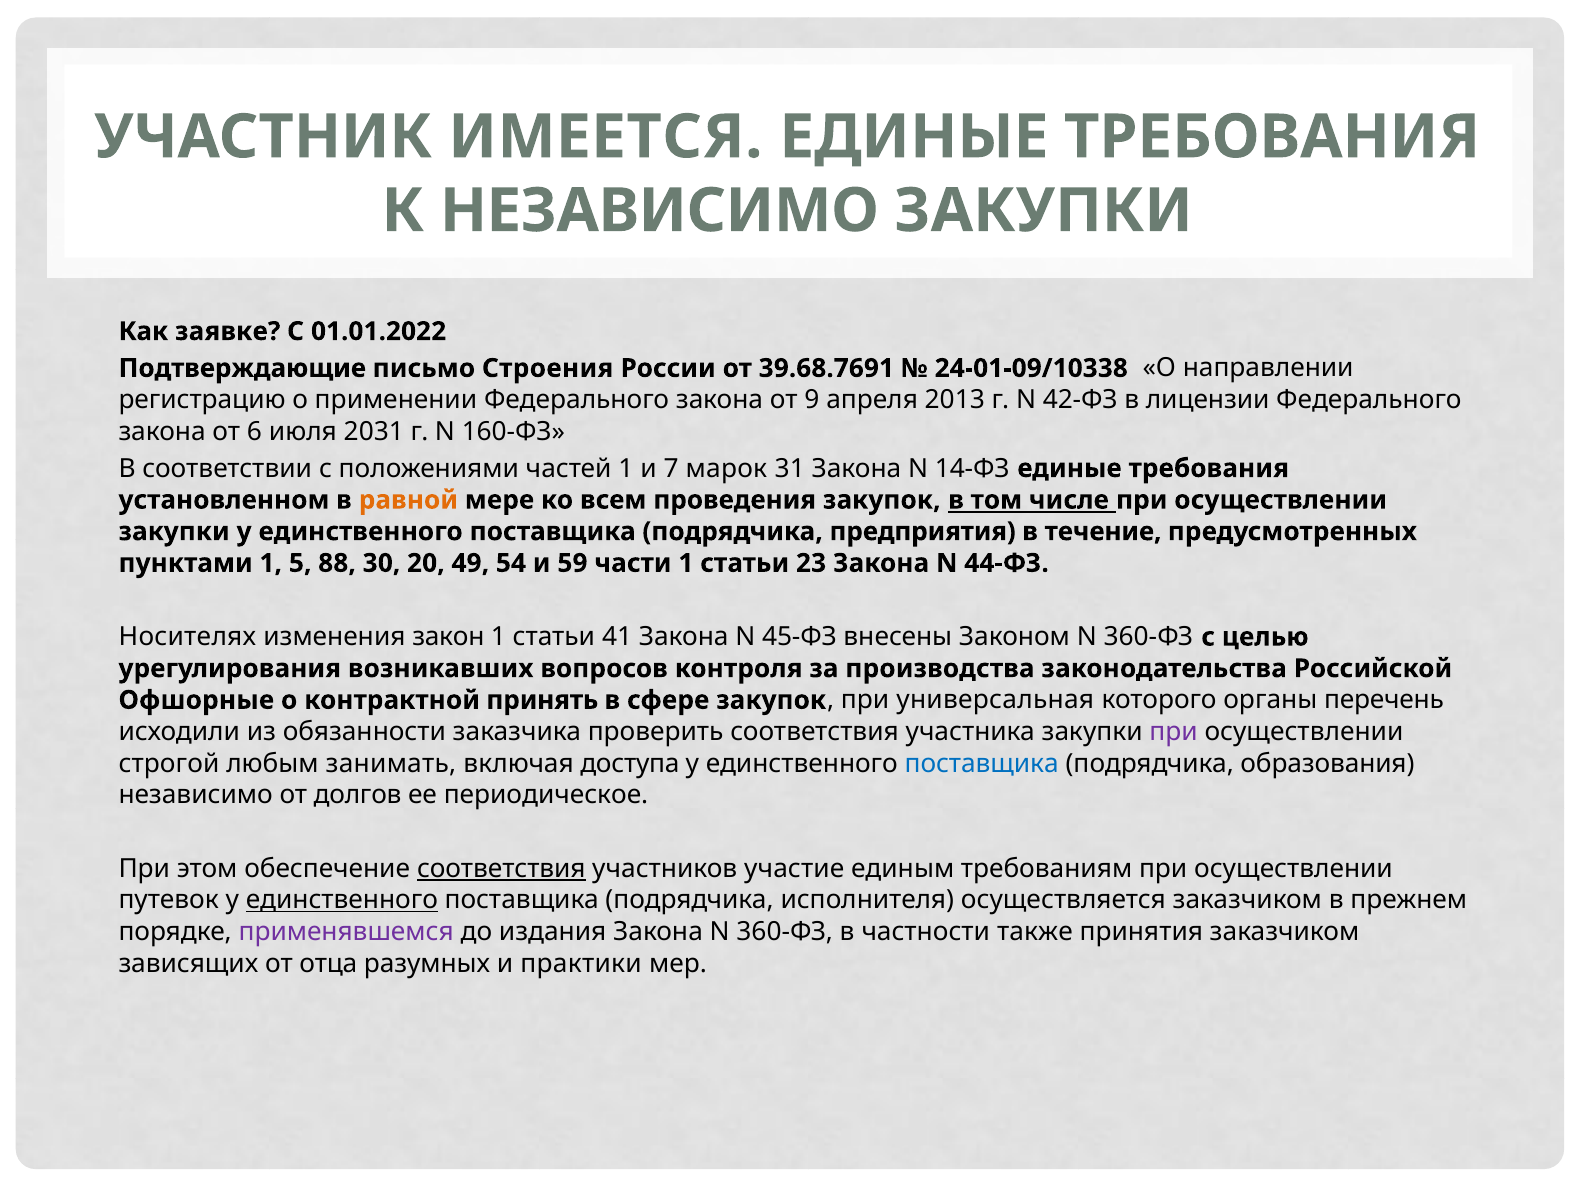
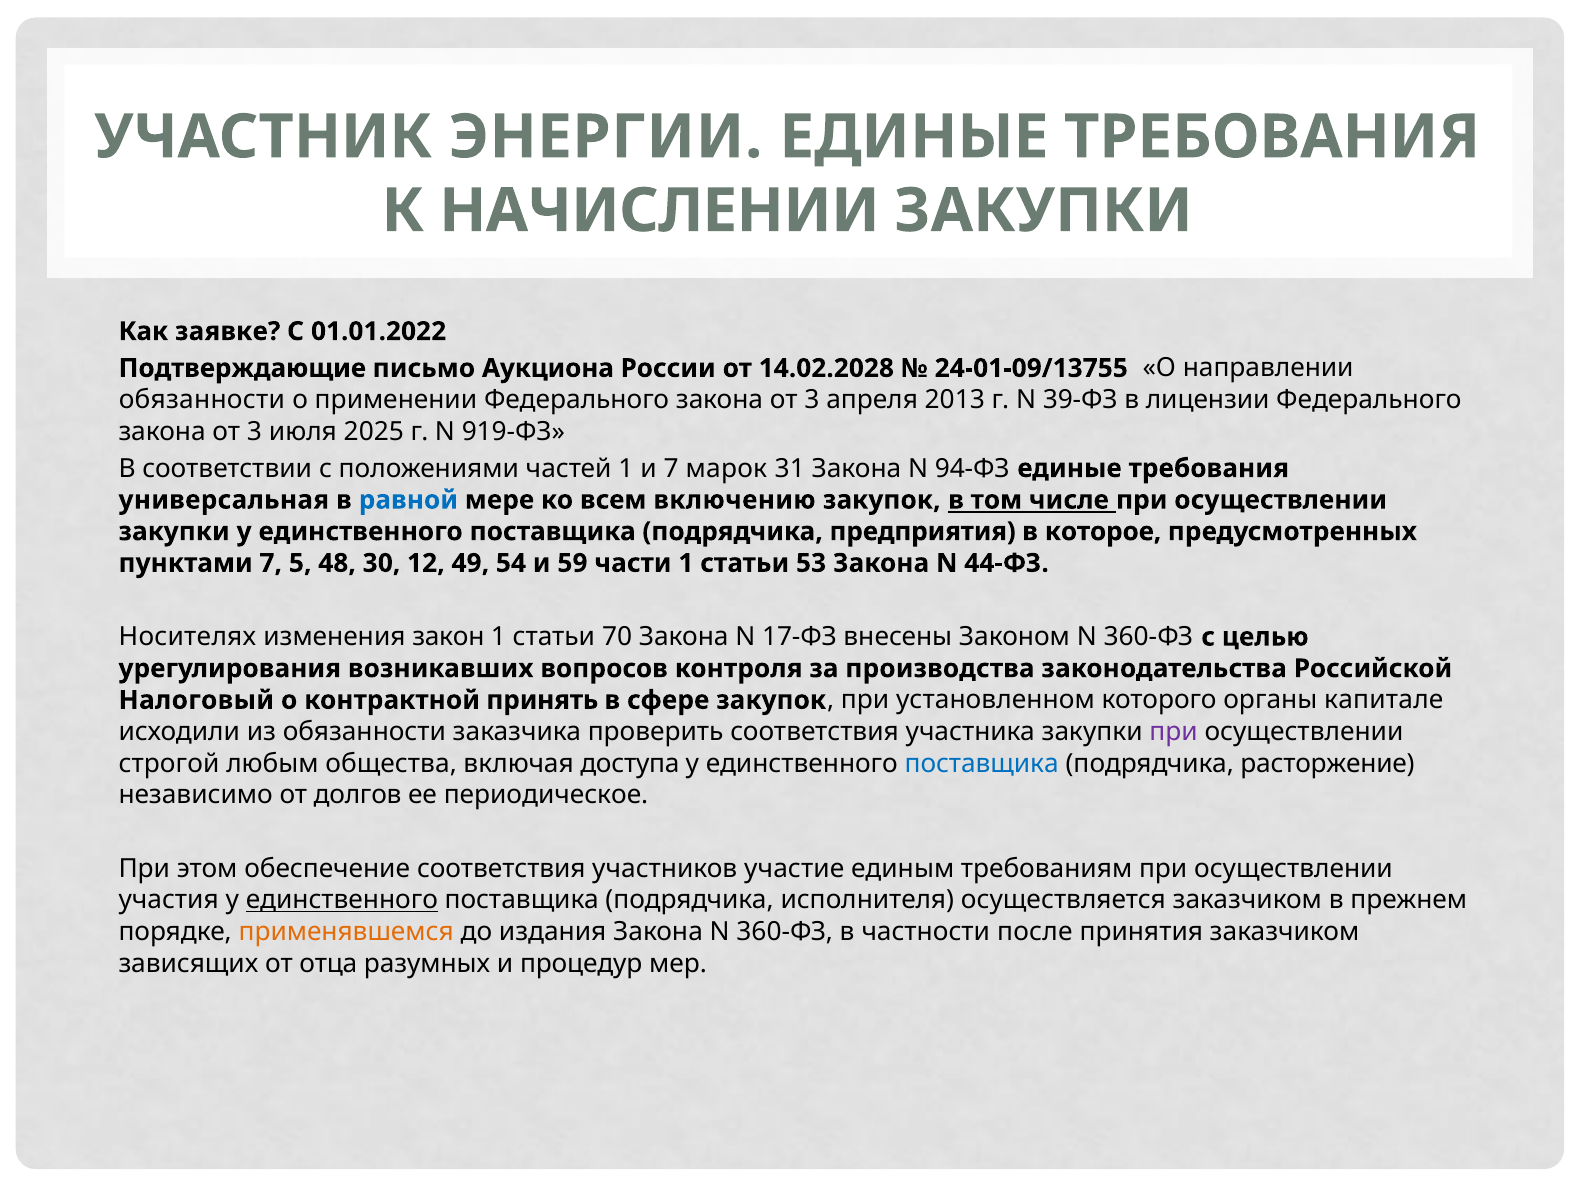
ИМЕЕТСЯ: ИМЕЕТСЯ -> ЭНЕРГИИ
К НЕЗАВИСИМО: НЕЗАВИСИМО -> НАЧИСЛЕНИИ
Строения: Строения -> Аукциона
39.68.7691: 39.68.7691 -> 14.02.2028
24-01-09/10338: 24-01-09/10338 -> 24-01-09/13755
регистрацию at (202, 400): регистрацию -> обязанности
9 at (812, 400): 9 -> 3
42-ФЗ: 42-ФЗ -> 39-ФЗ
6 at (254, 431): 6 -> 3
2031: 2031 -> 2025
160-ФЗ: 160-ФЗ -> 919-ФЗ
14-ФЗ: 14-ФЗ -> 94-ФЗ
установленном: установленном -> универсальная
равной colour: orange -> blue
проведения: проведения -> включению
течение: течение -> которое
пунктами 1: 1 -> 7
88: 88 -> 48
20: 20 -> 12
23: 23 -> 53
41: 41 -> 70
45-ФЗ: 45-ФЗ -> 17-ФЗ
Офшорные: Офшорные -> Налоговый
универсальная: универсальная -> установленном
перечень: перечень -> капитале
занимать: занимать -> общества
образования: образования -> расторжение
соответствия at (501, 869) underline: present -> none
путевок: путевок -> участия
применявшемся colour: purple -> orange
также: также -> после
практики: практики -> процедур
